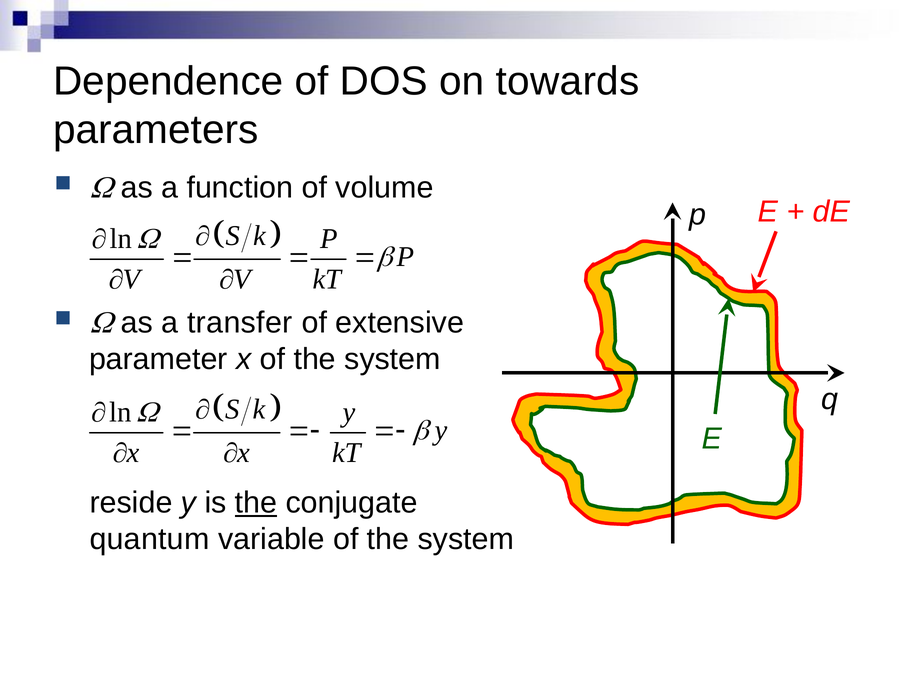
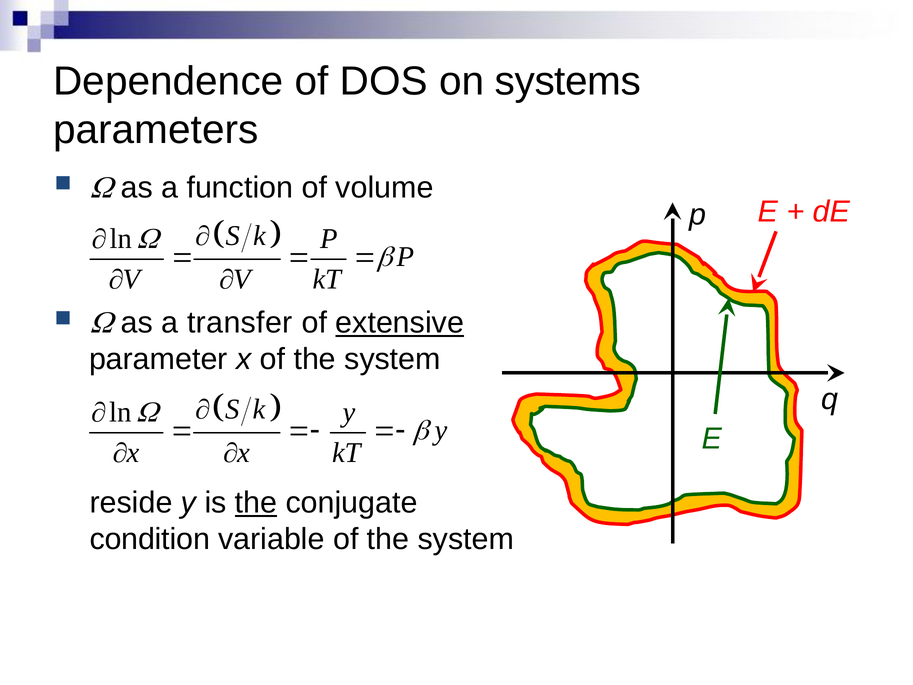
towards: towards -> systems
extensive underline: none -> present
quantum: quantum -> condition
